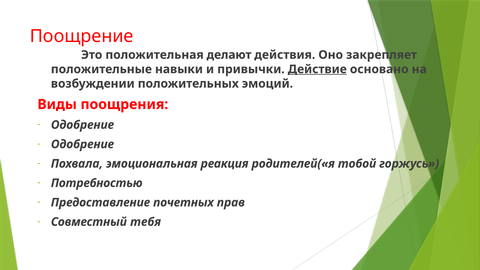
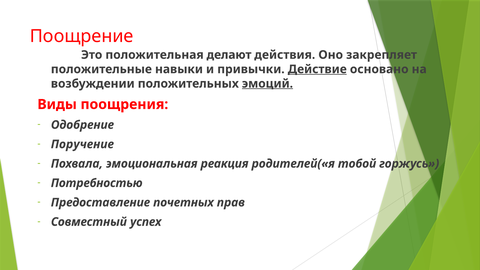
эмоций underline: none -> present
Одобрение at (82, 144): Одобрение -> Поручение
тебя: тебя -> успех
